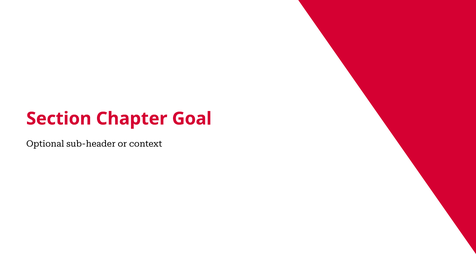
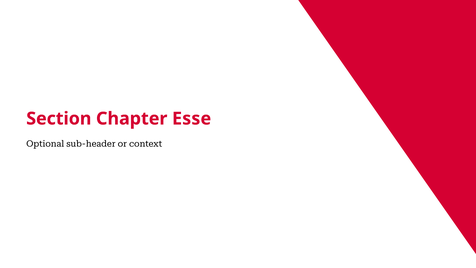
Goal: Goal -> Esse
